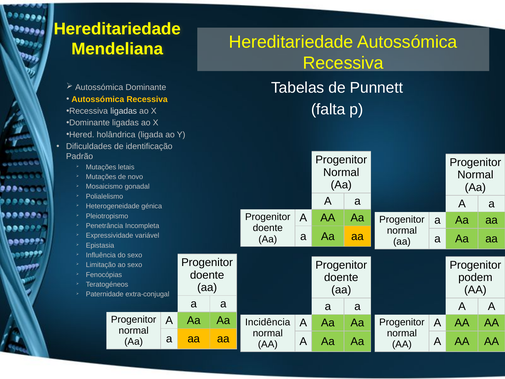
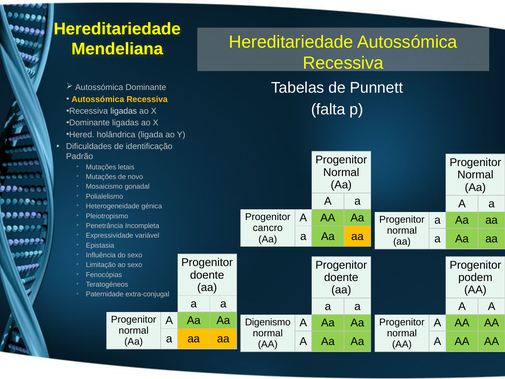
doente at (268, 228): doente -> cancro
Incidência: Incidência -> Digenismo
